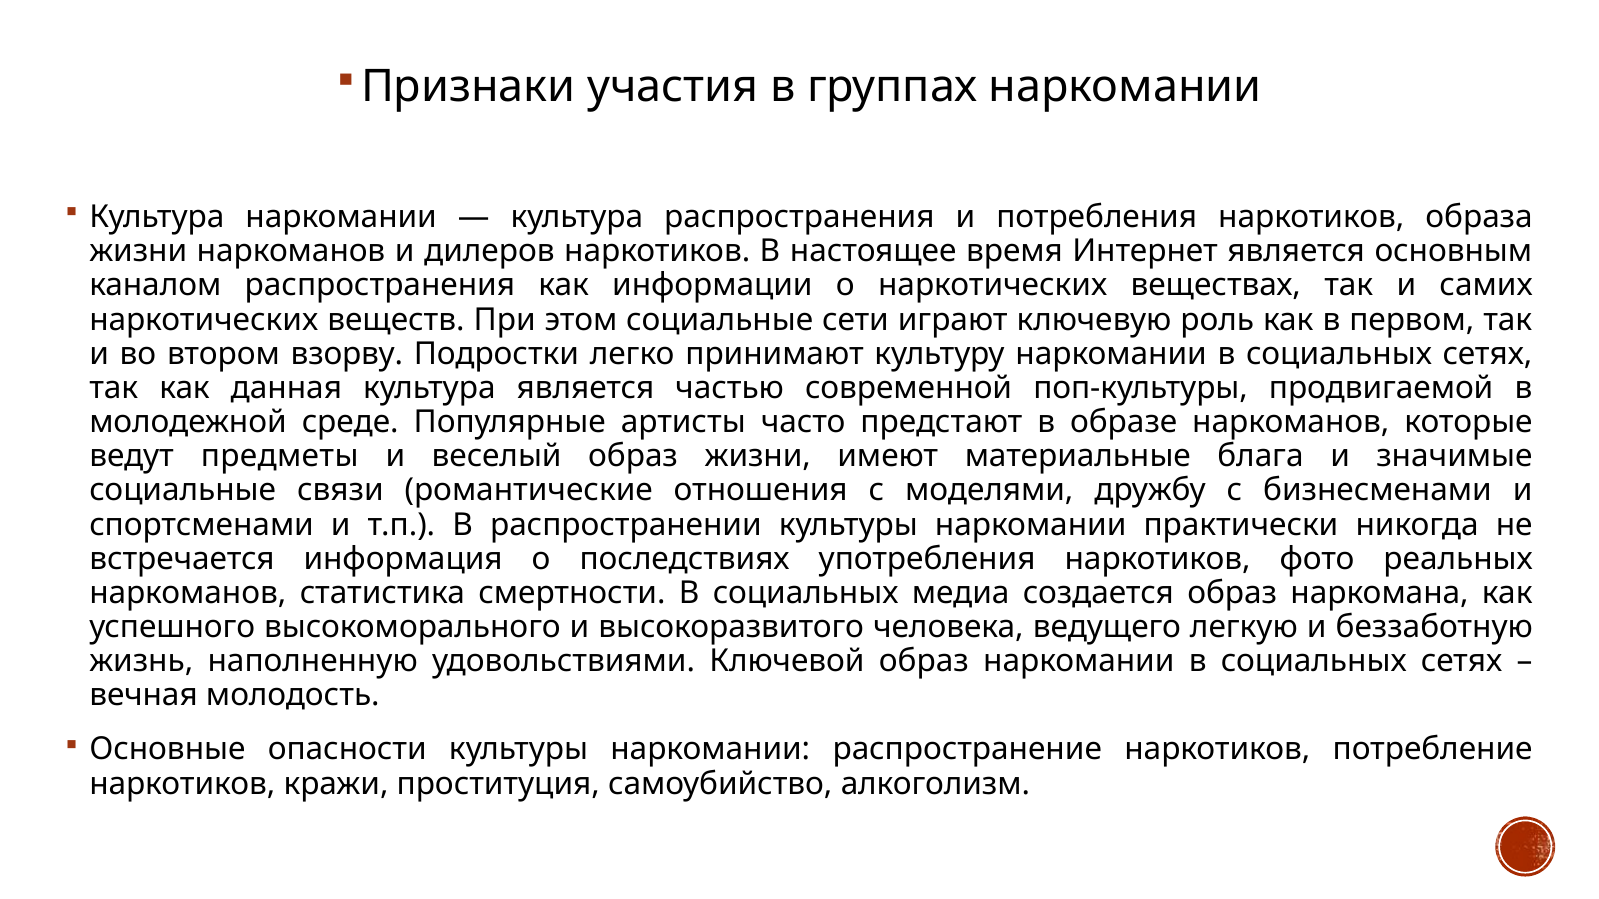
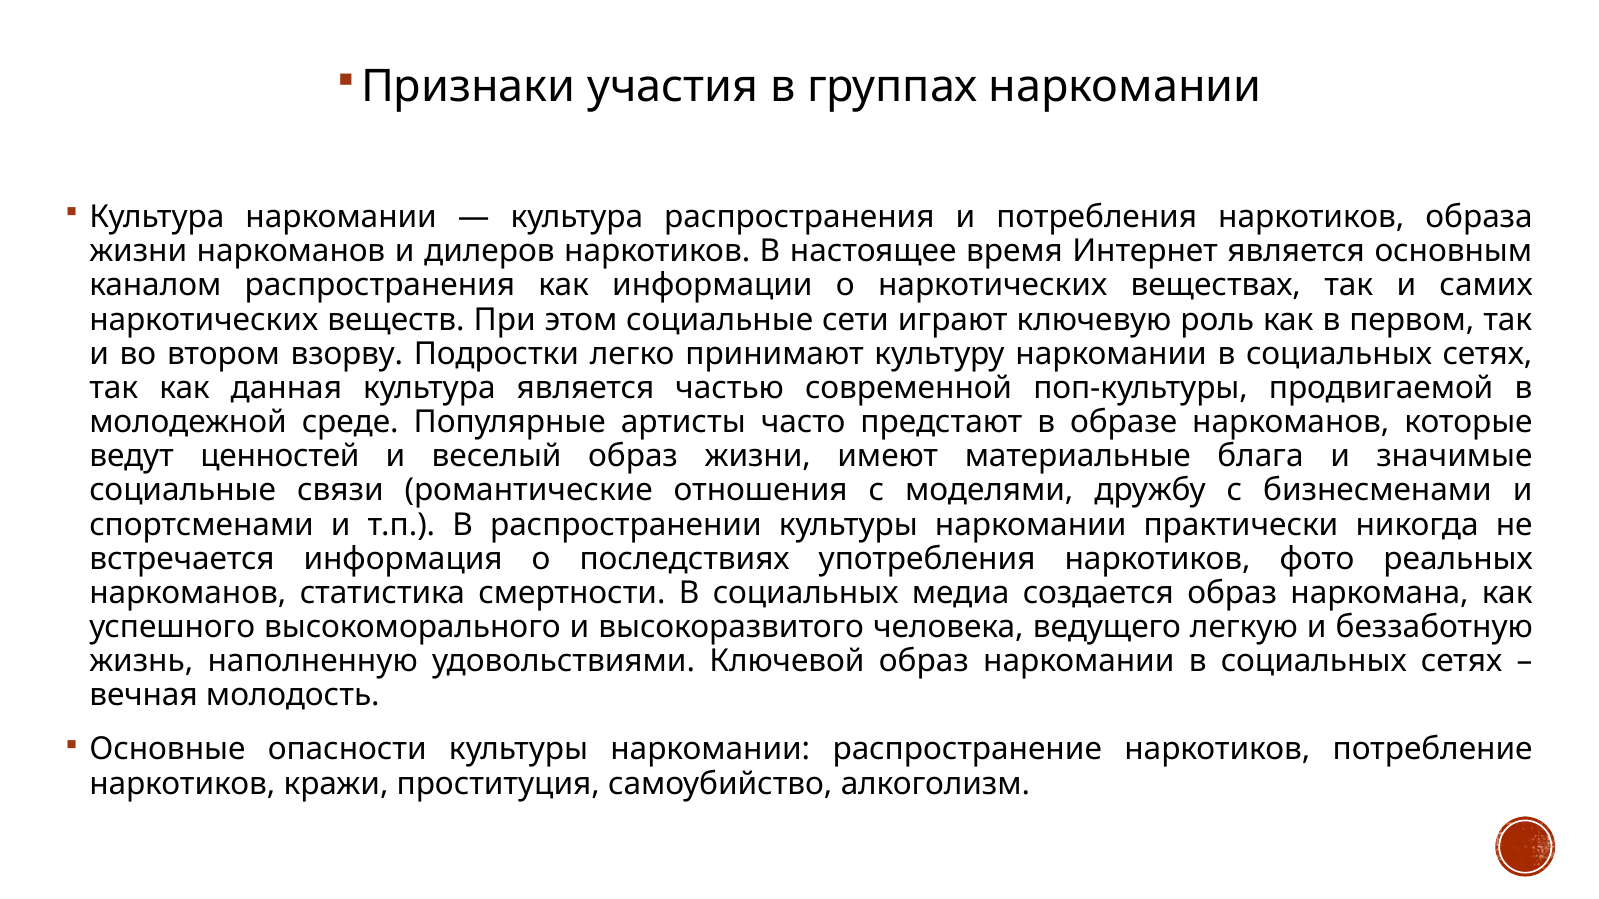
предметы: предметы -> ценностей
